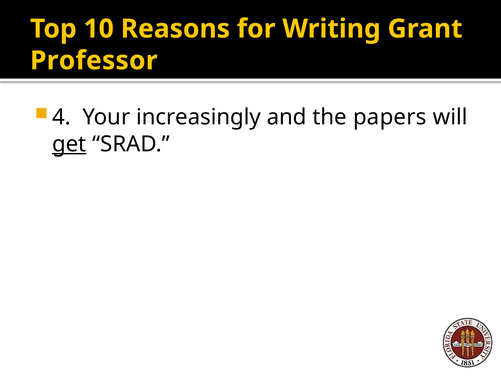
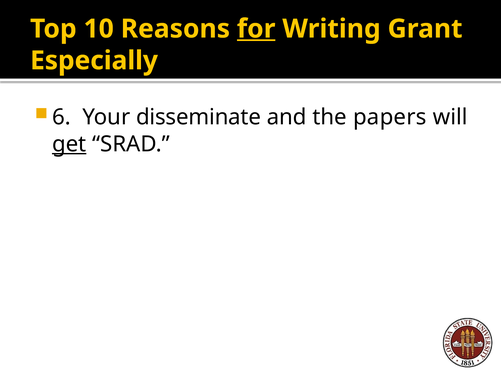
for underline: none -> present
Professor: Professor -> Especially
4: 4 -> 6
increasingly: increasingly -> disseminate
